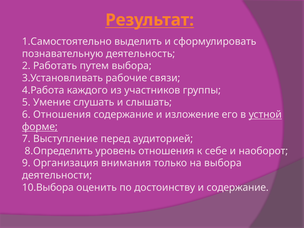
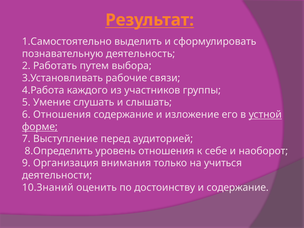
на выбора: выбора -> учиться
10.Выбора: 10.Выбора -> 10.Знаний
